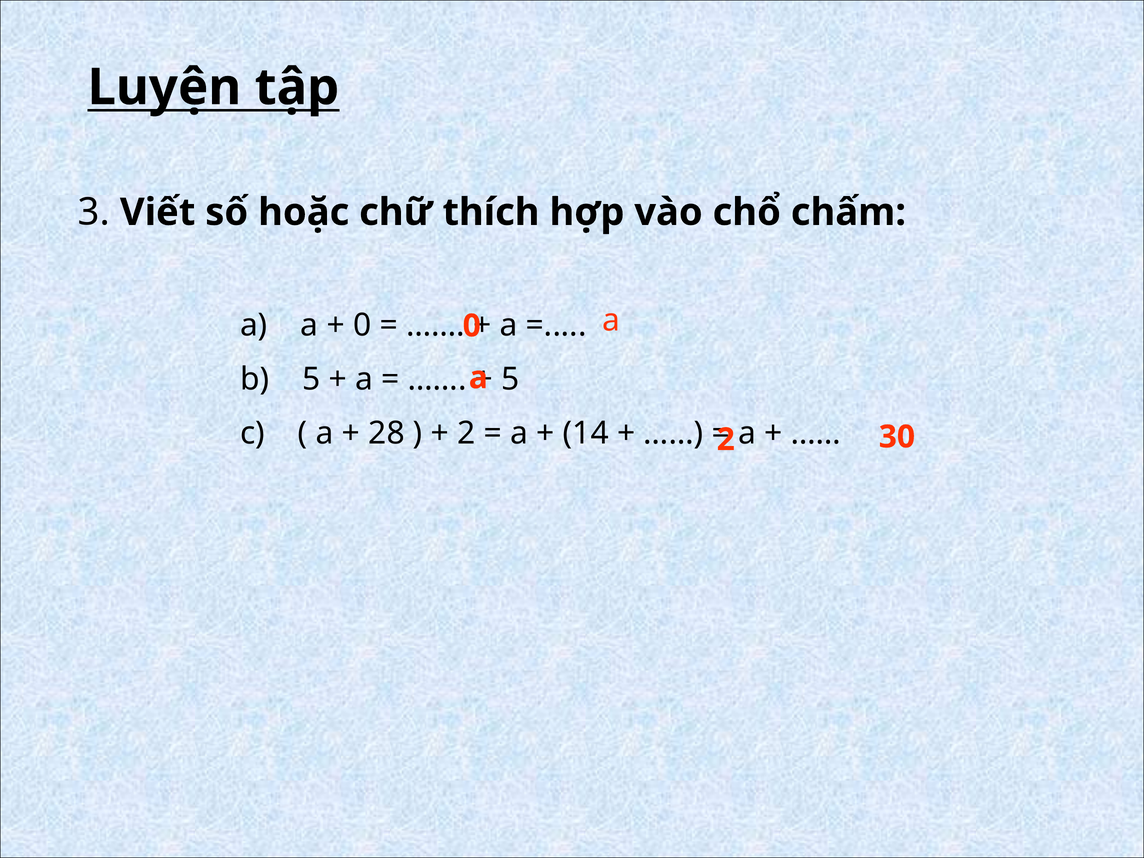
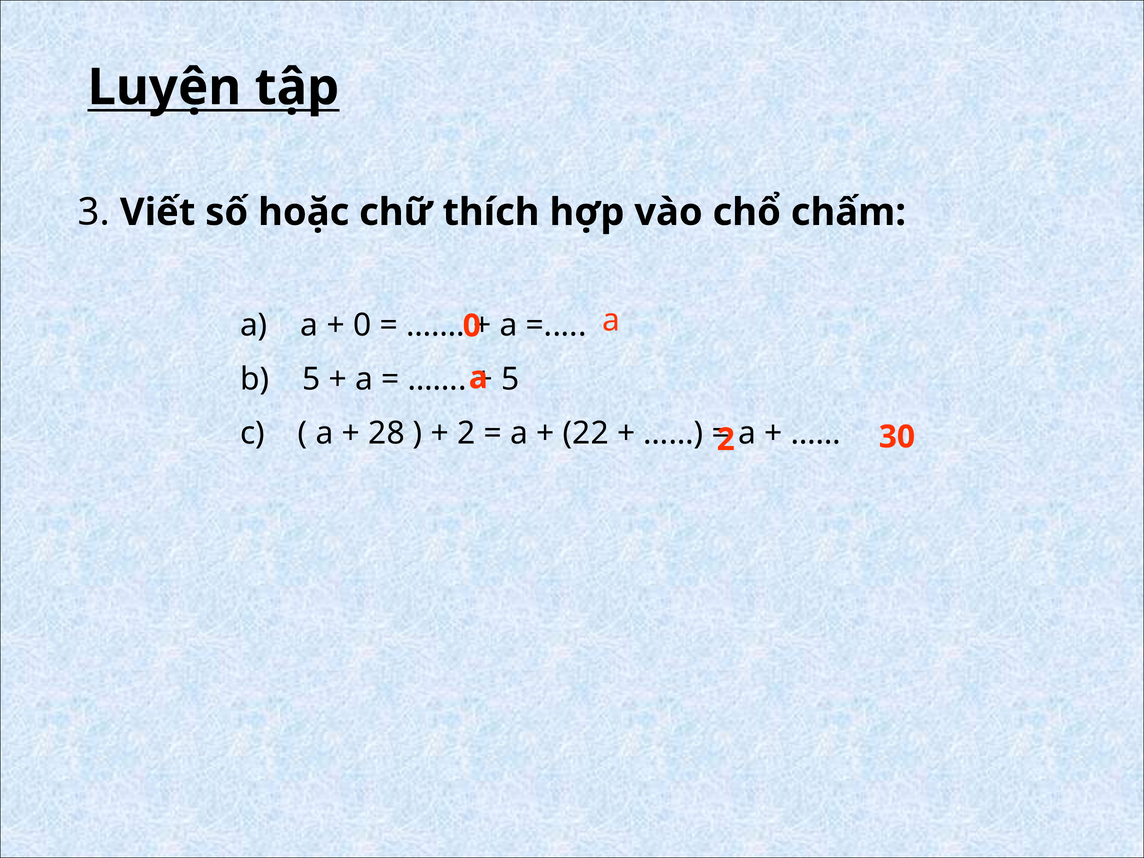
14: 14 -> 22
